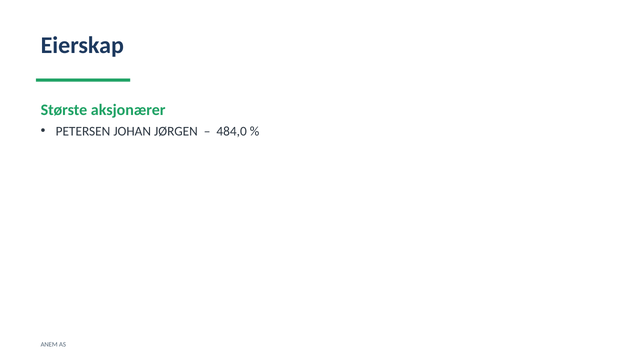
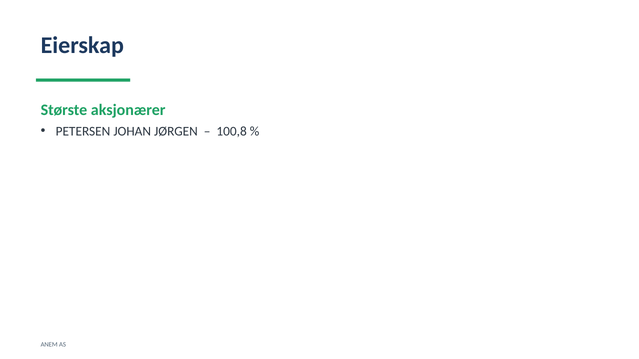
484,0: 484,0 -> 100,8
